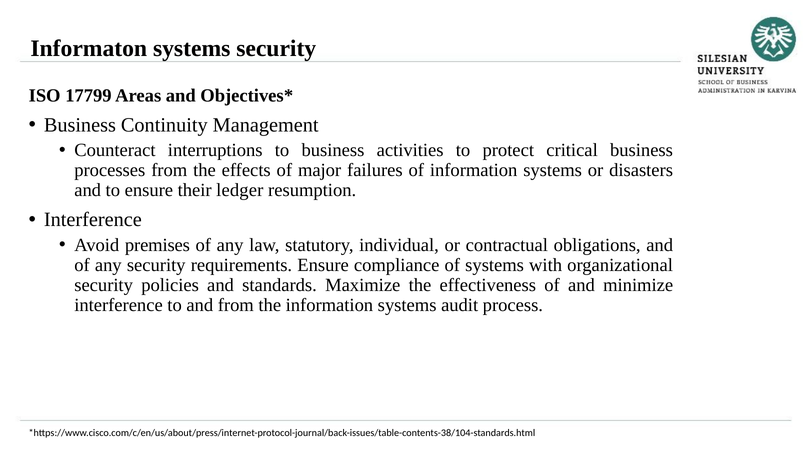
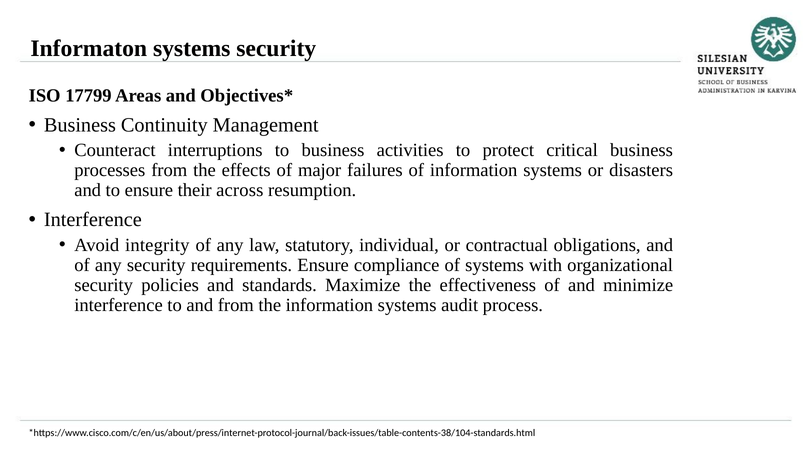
ledger: ledger -> across
premises: premises -> integrity
